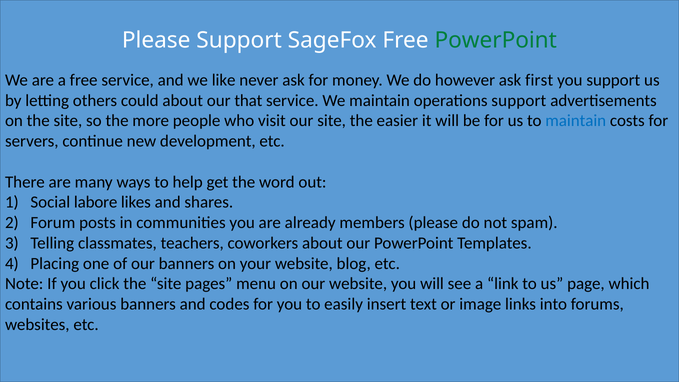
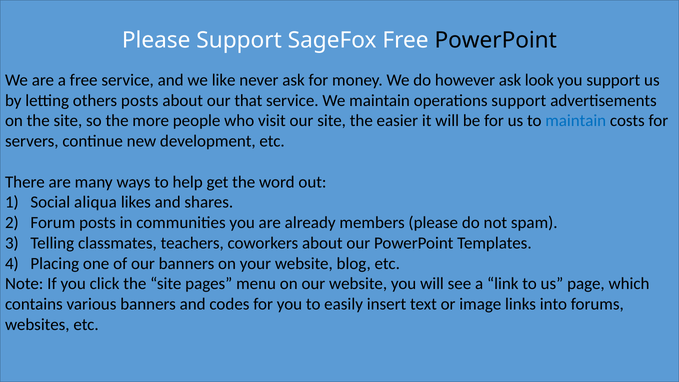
PowerPoint at (496, 40) colour: green -> black
first: first -> look
others could: could -> posts
labore: labore -> aliqua
